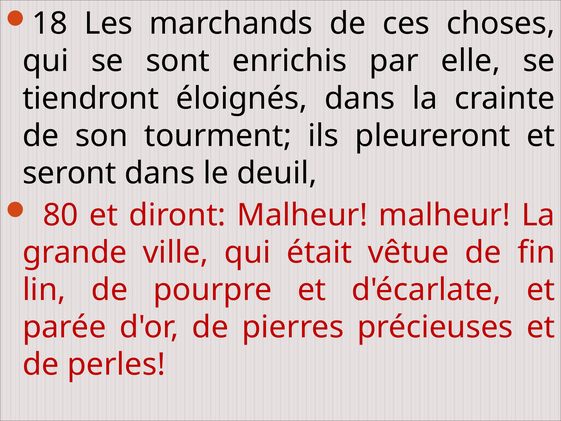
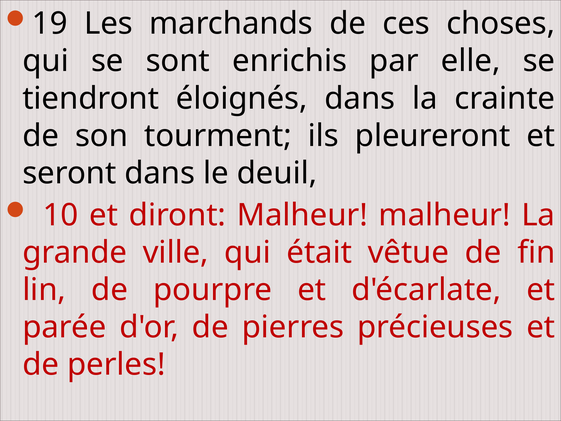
18: 18 -> 19
80: 80 -> 10
